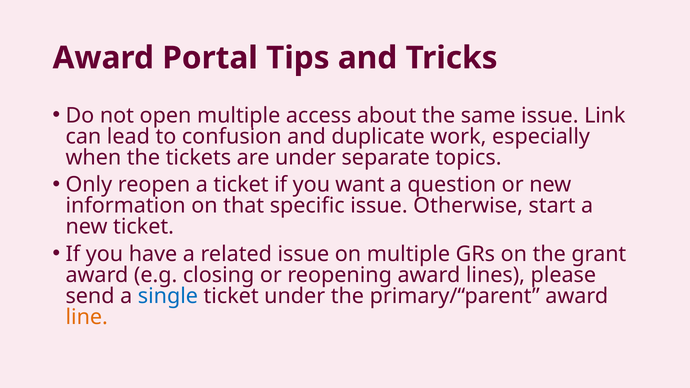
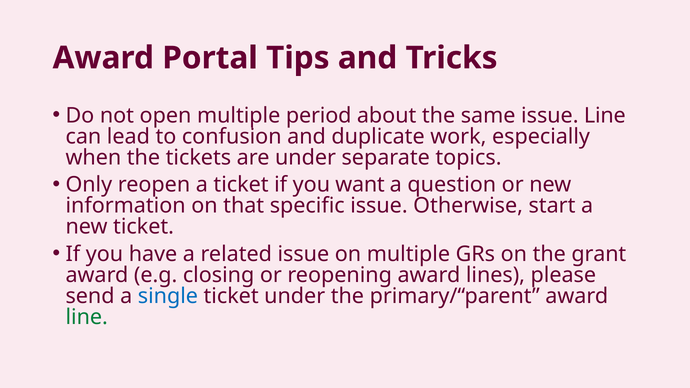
access: access -> period
issue Link: Link -> Line
line at (87, 317) colour: orange -> green
